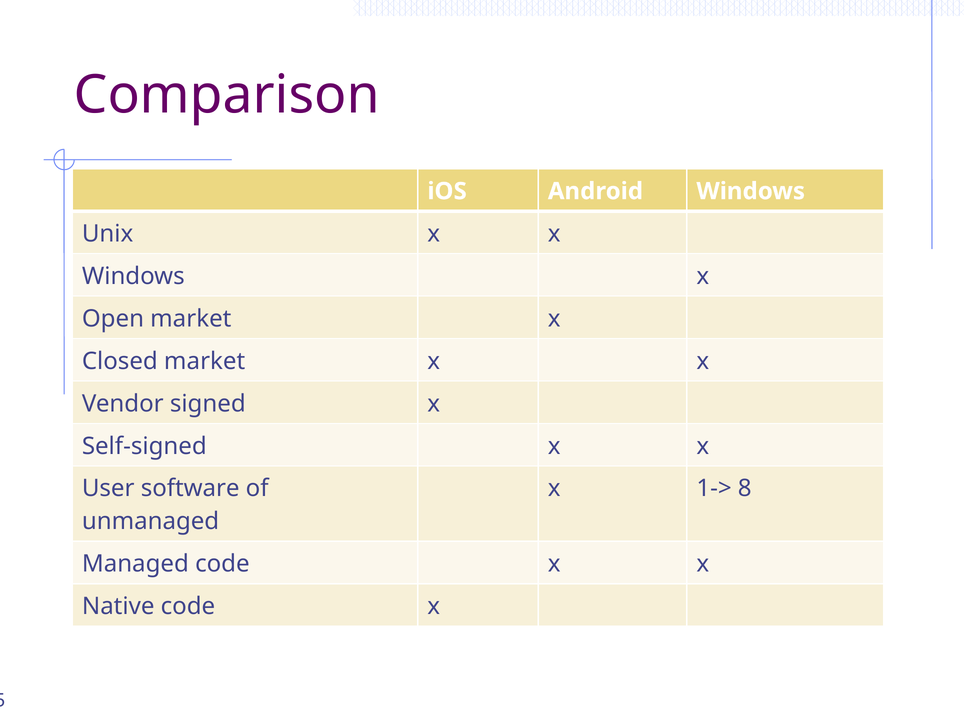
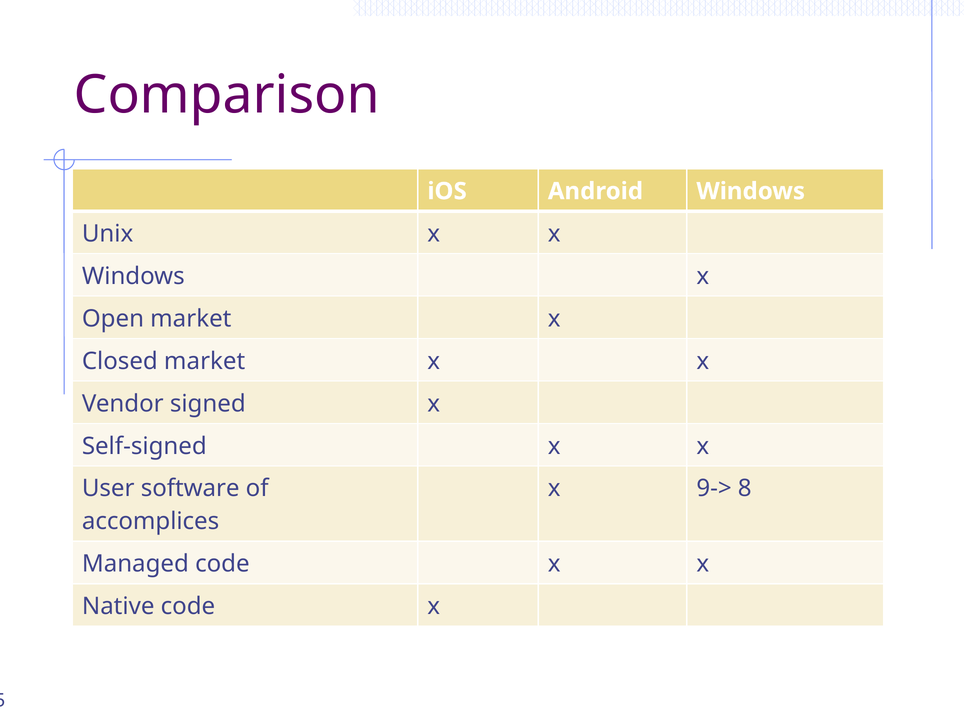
1->: 1-> -> 9->
unmanaged: unmanaged -> accomplices
